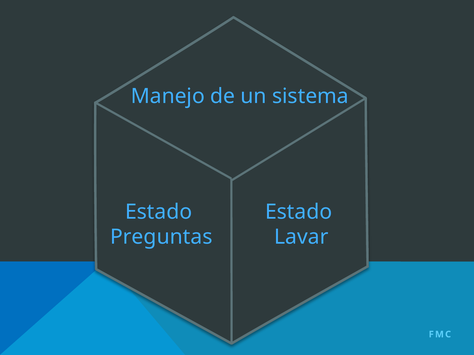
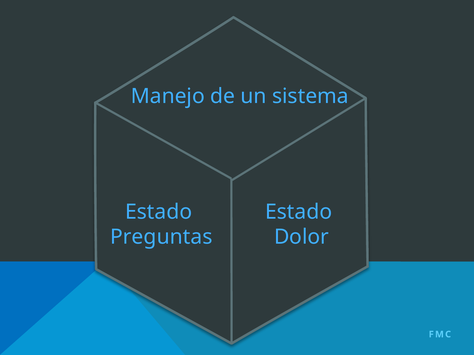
Lavar: Lavar -> Dolor
